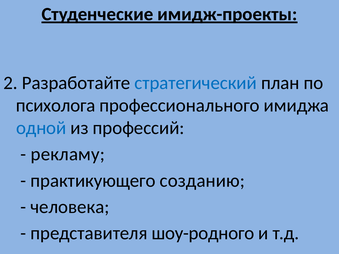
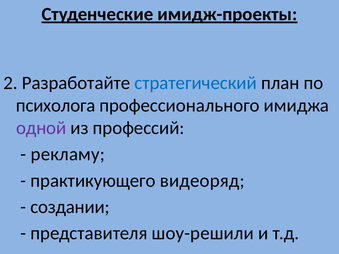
одной colour: blue -> purple
созданию: созданию -> видеоряд
человека: человека -> создании
шоу-родного: шоу-родного -> шоу-решили
